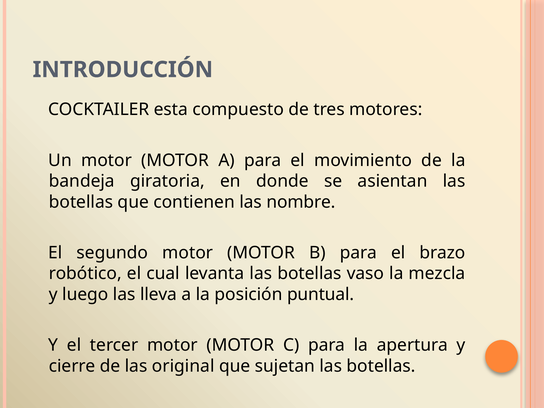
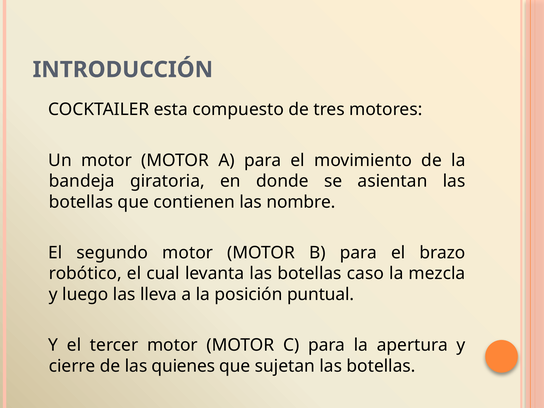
vaso: vaso -> caso
original: original -> quienes
